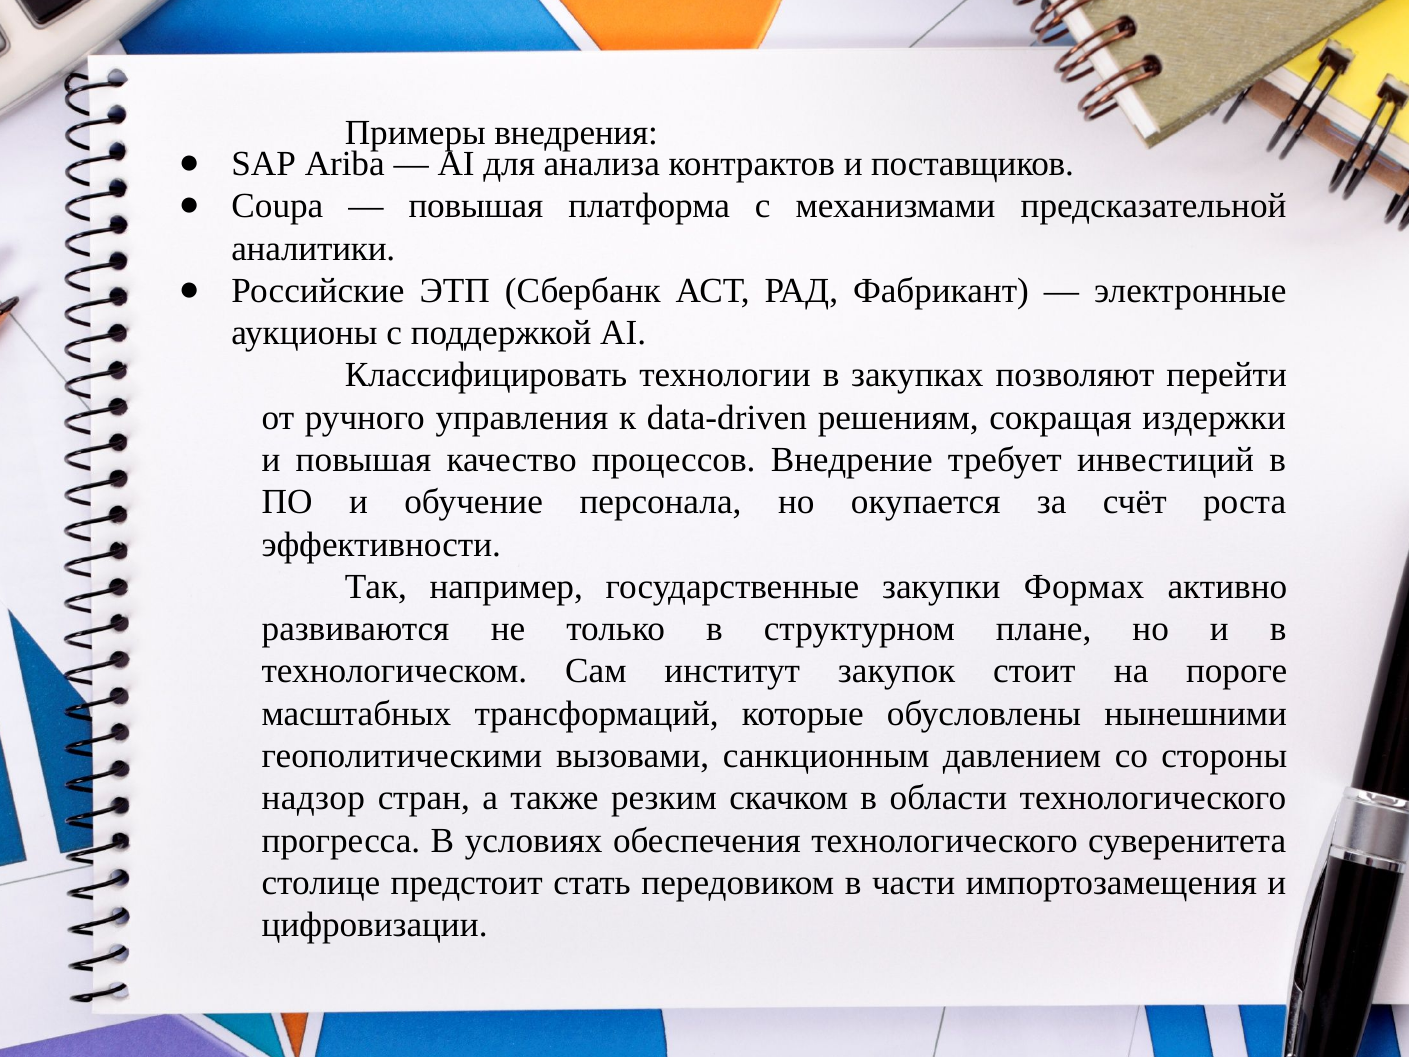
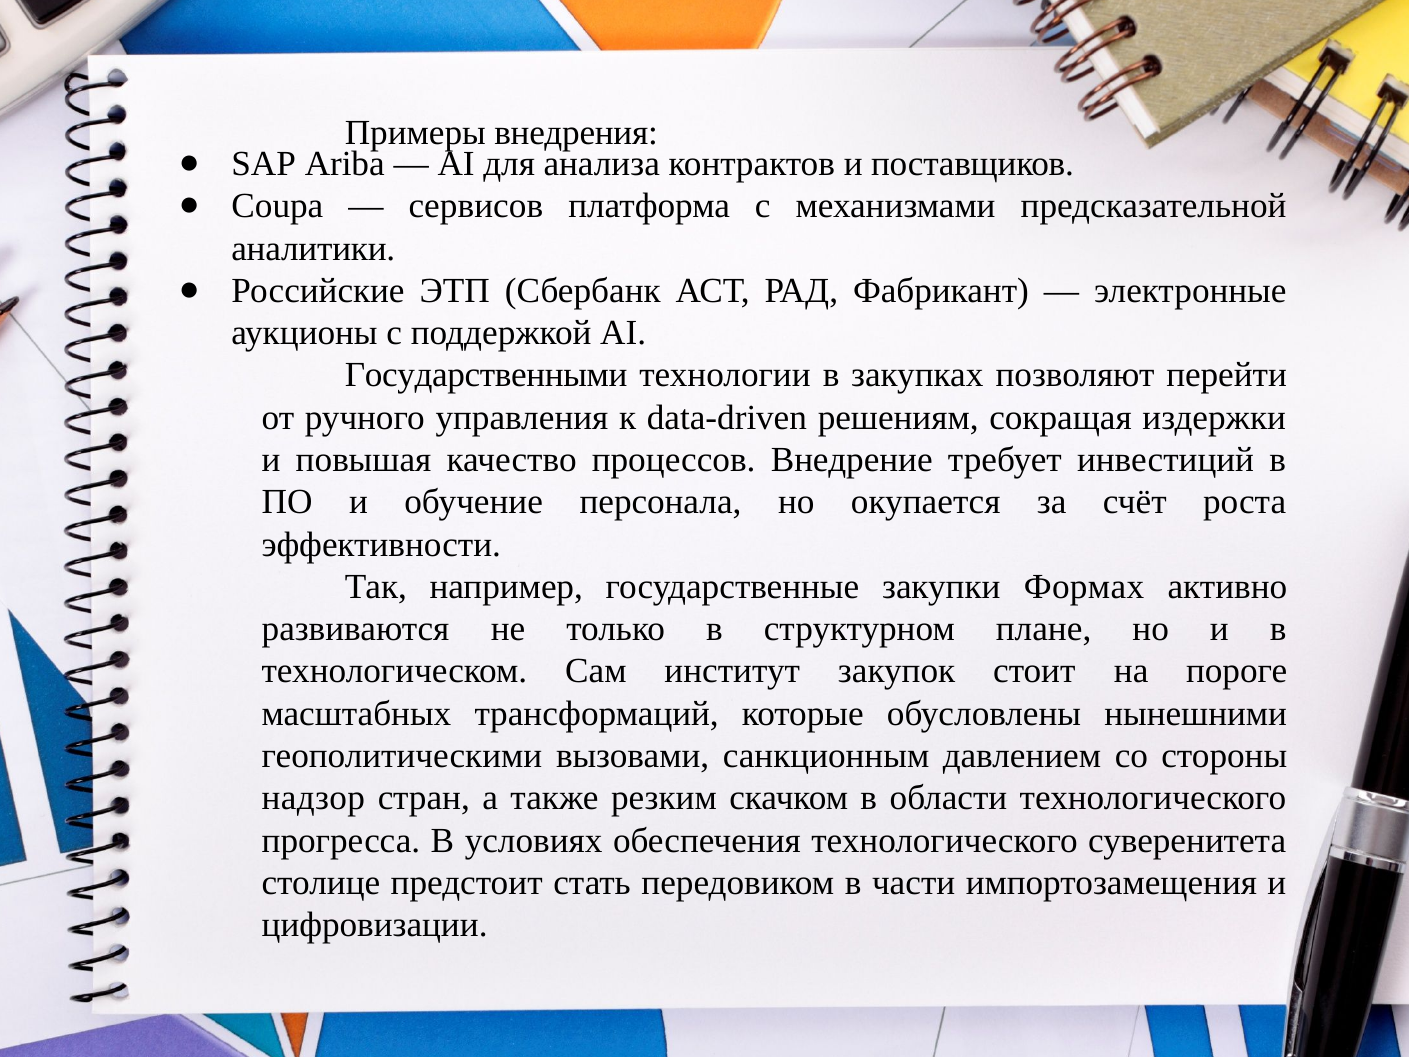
повышая at (476, 206): повышая -> сервисов
Классифицировать: Классифицировать -> Государственными
